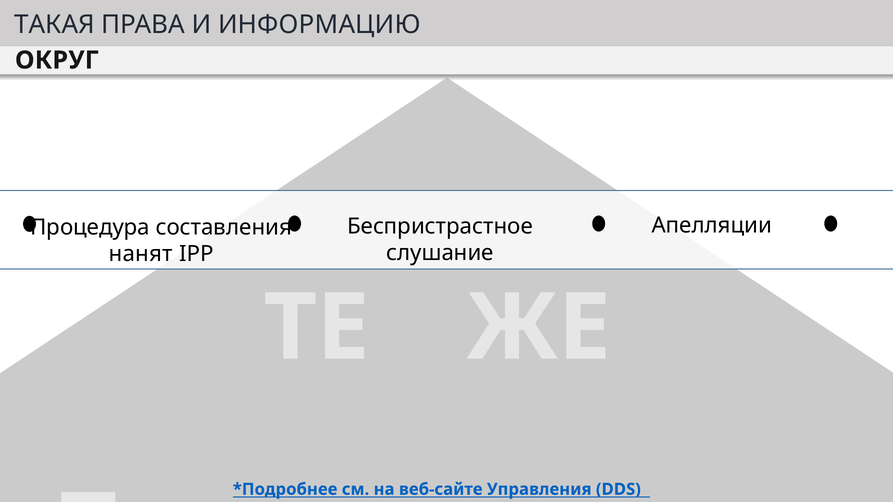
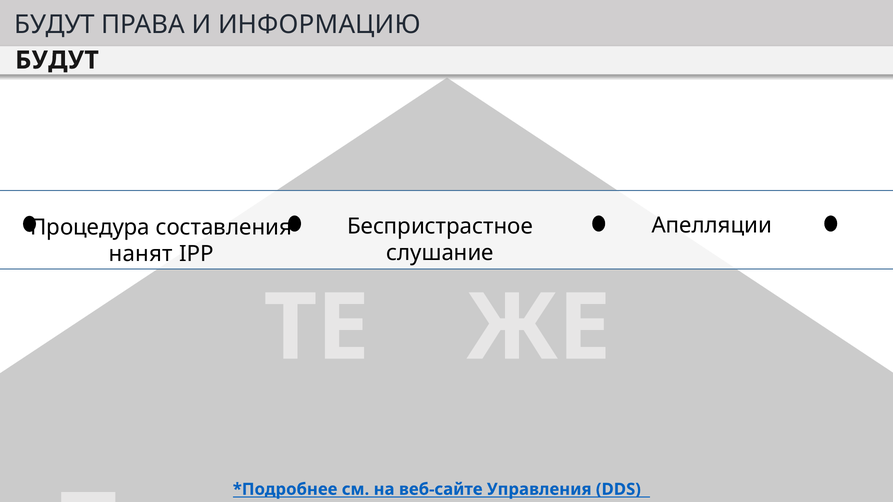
ТАКАЯ at (55, 25): ТАКАЯ -> БУДУТ
ОКРУГ at (57, 60): ОКРУГ -> БУДУТ
